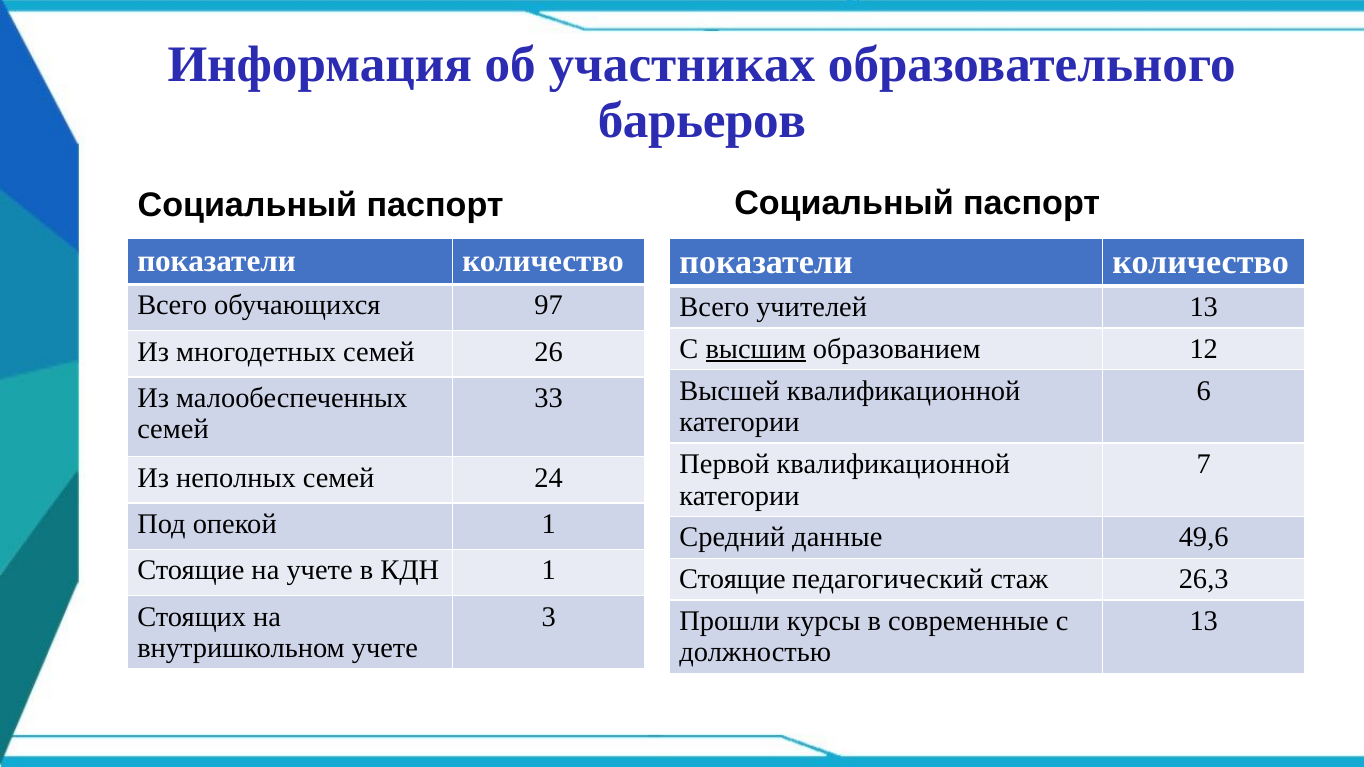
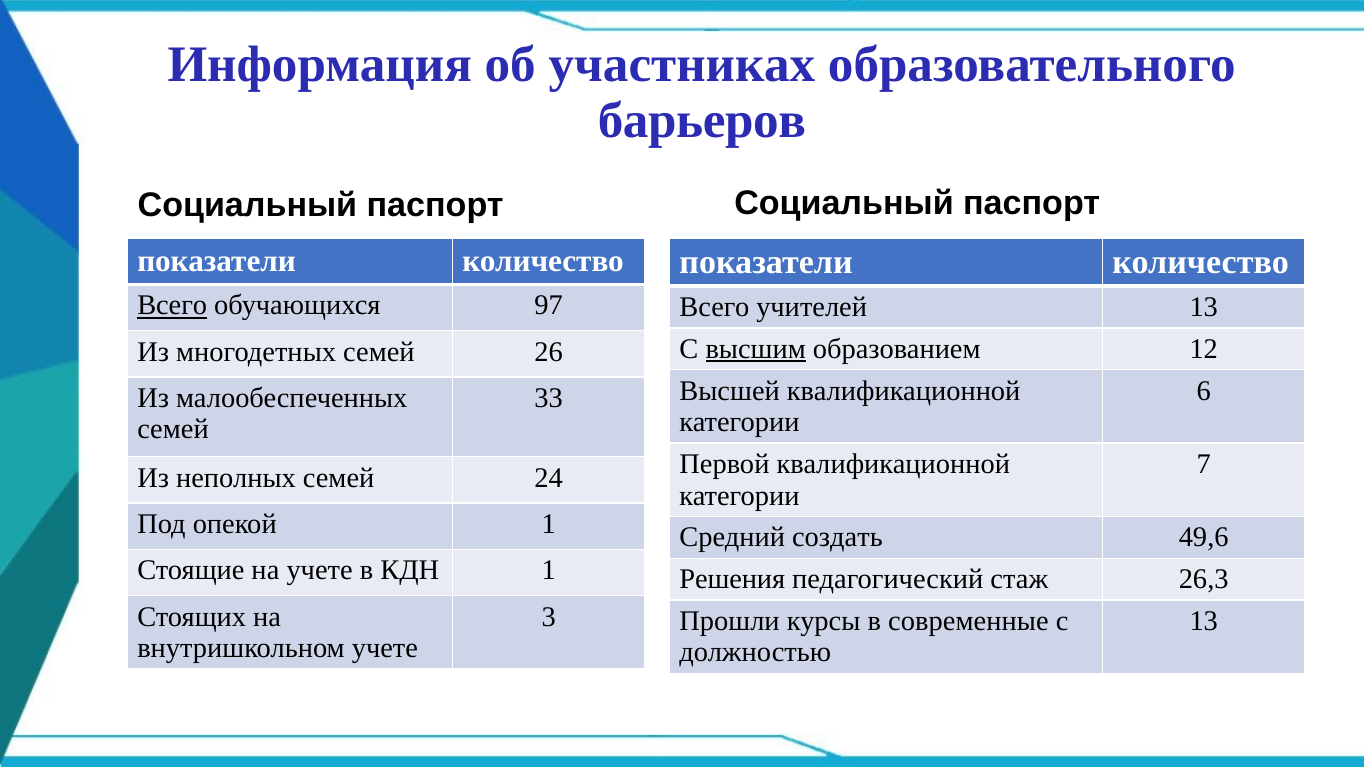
Всего at (172, 306) underline: none -> present
данные: данные -> создать
Стоящие at (732, 579): Стоящие -> Решения
